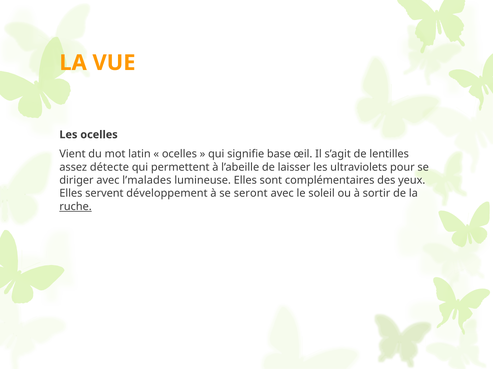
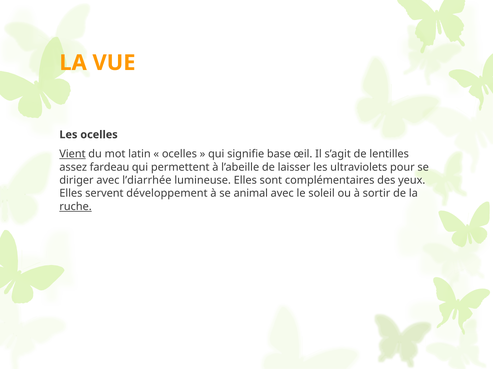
Vient underline: none -> present
détecte: détecte -> fardeau
l’malades: l’malades -> l’diarrhée
seront: seront -> animal
